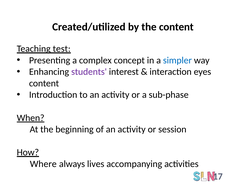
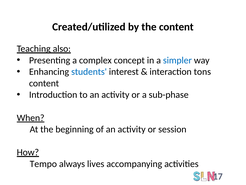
test: test -> also
students colour: purple -> blue
eyes: eyes -> tons
Where: Where -> Tempo
